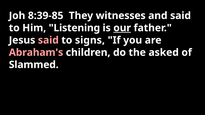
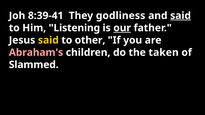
8:39-85: 8:39-85 -> 8:39-41
witnesses: witnesses -> godliness
said at (181, 16) underline: none -> present
said at (48, 40) colour: pink -> yellow
signs: signs -> other
asked: asked -> taken
